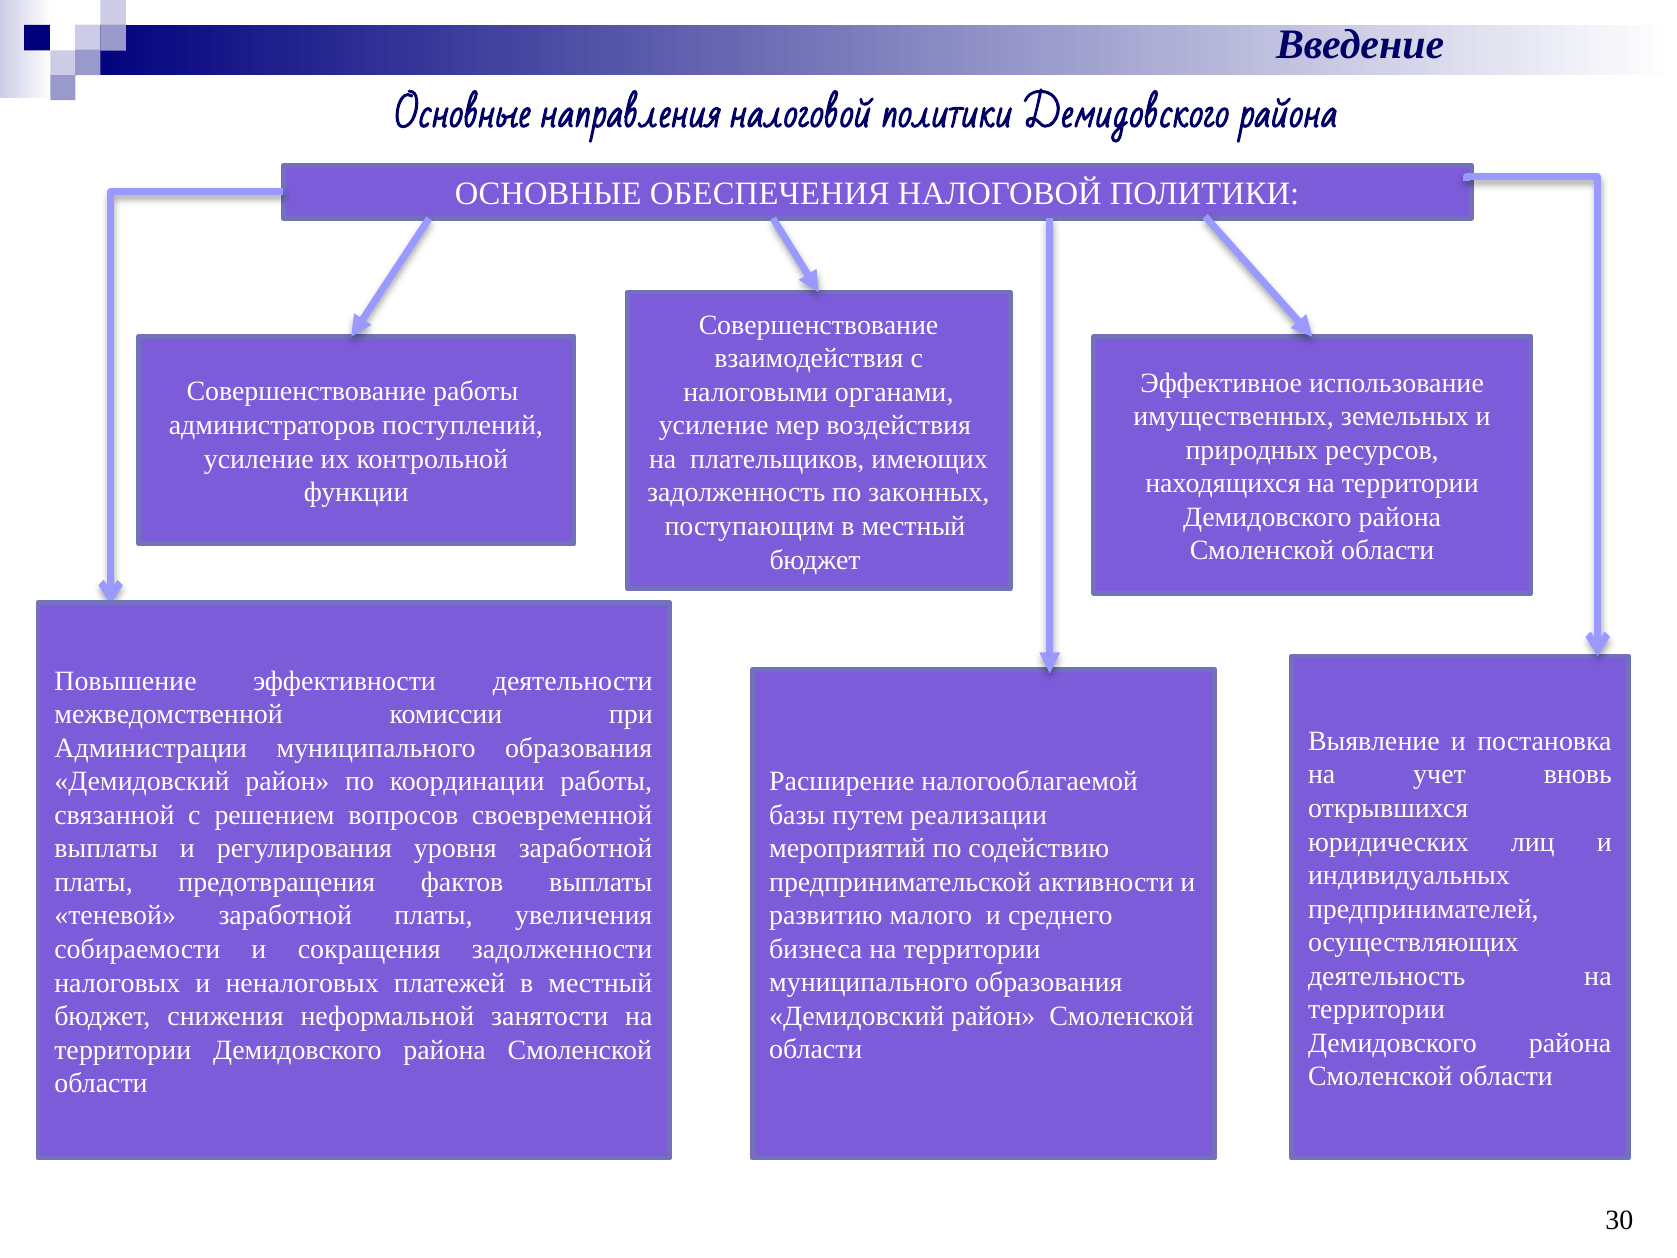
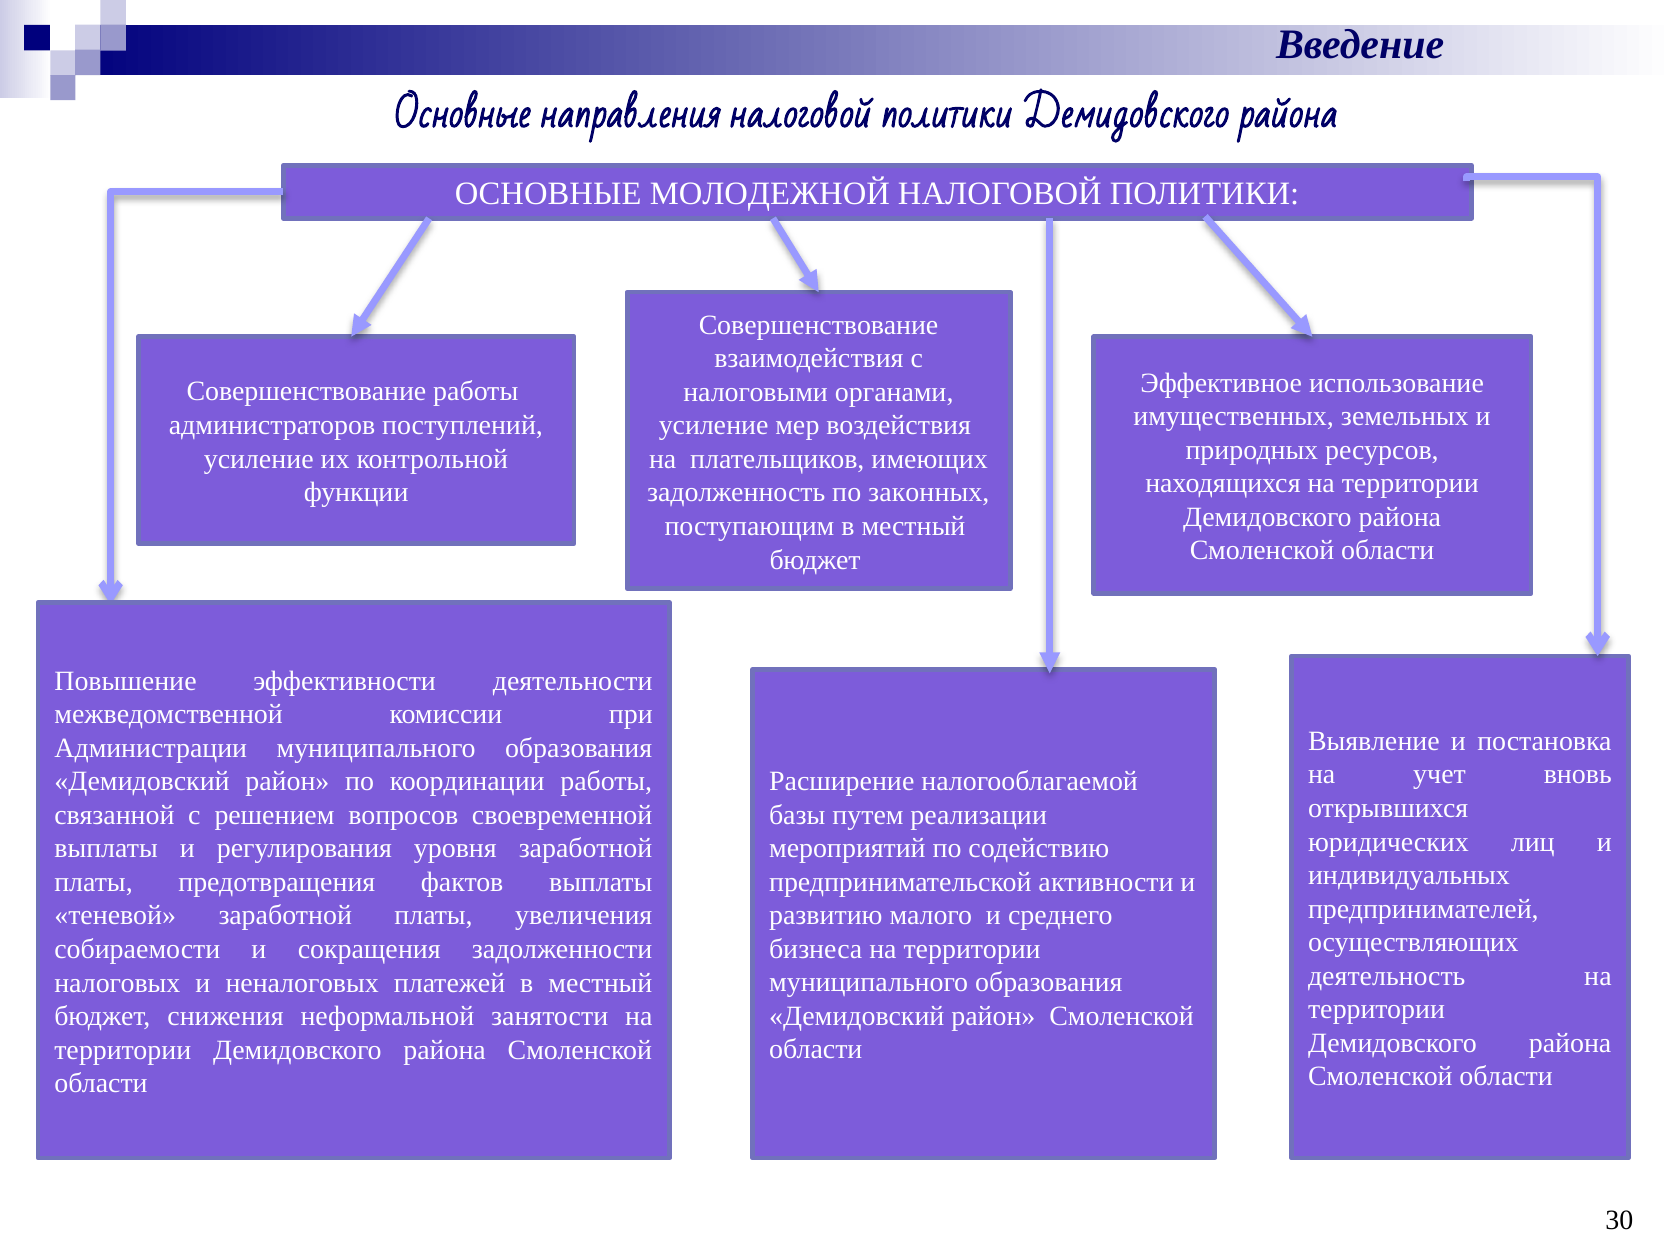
ОБЕСПЕЧЕНИЯ: ОБЕСПЕЧЕНИЯ -> МОЛОДЕЖНОЙ
